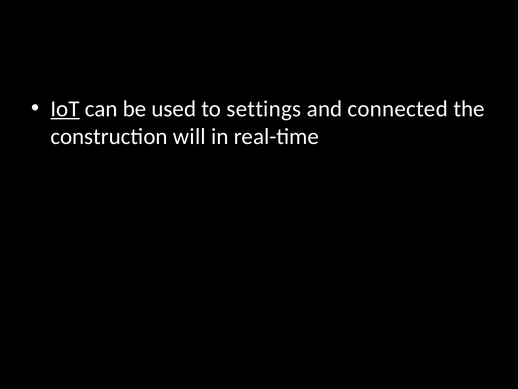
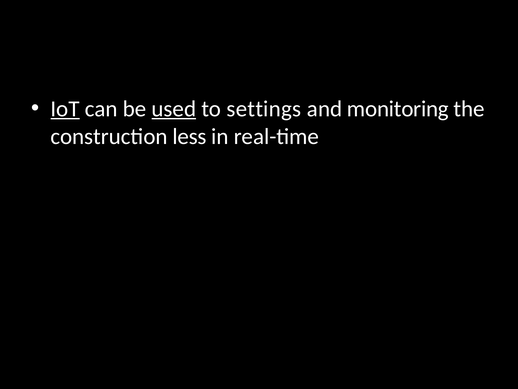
used underline: none -> present
connected: connected -> monitoring
will: will -> less
